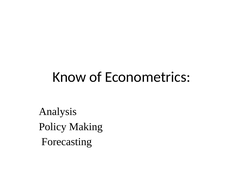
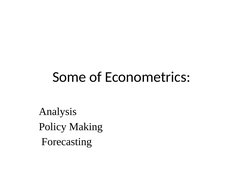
Know: Know -> Some
